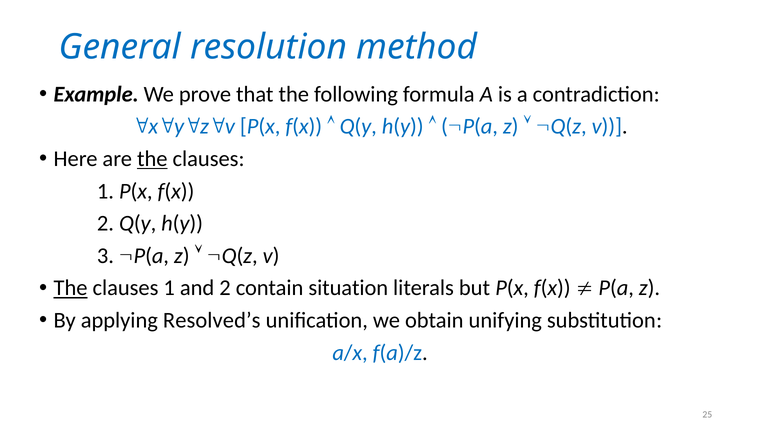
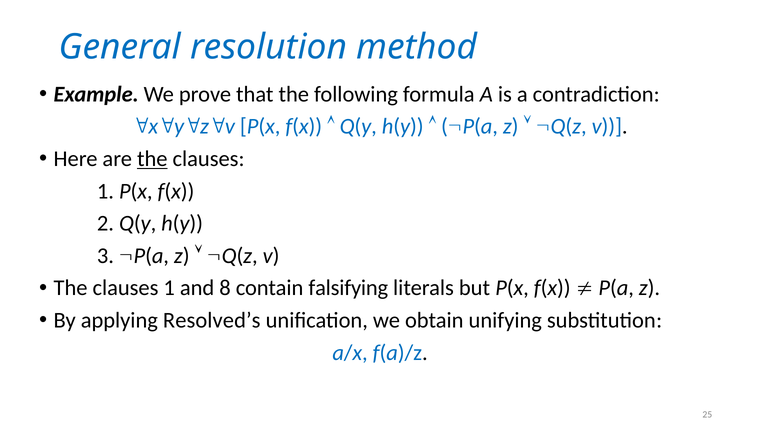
The at (71, 288) underline: present -> none
and 2: 2 -> 8
situation: situation -> falsifying
